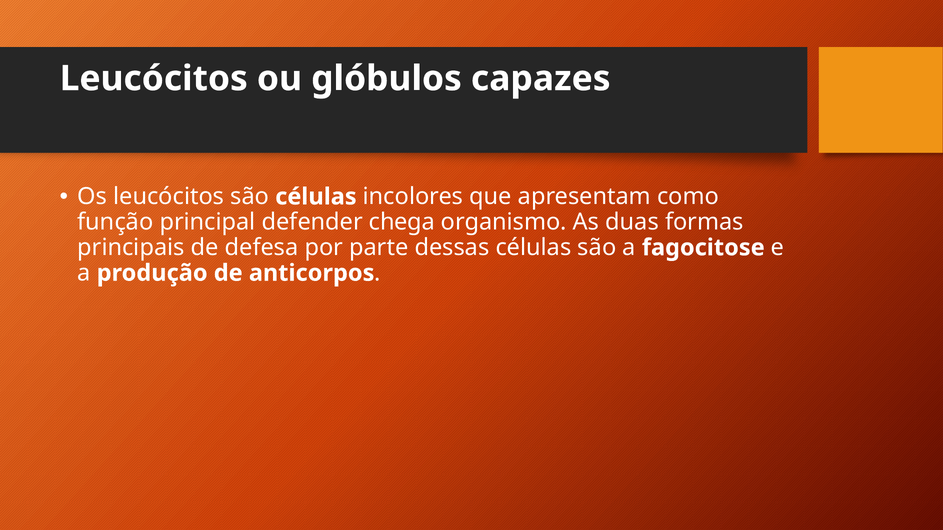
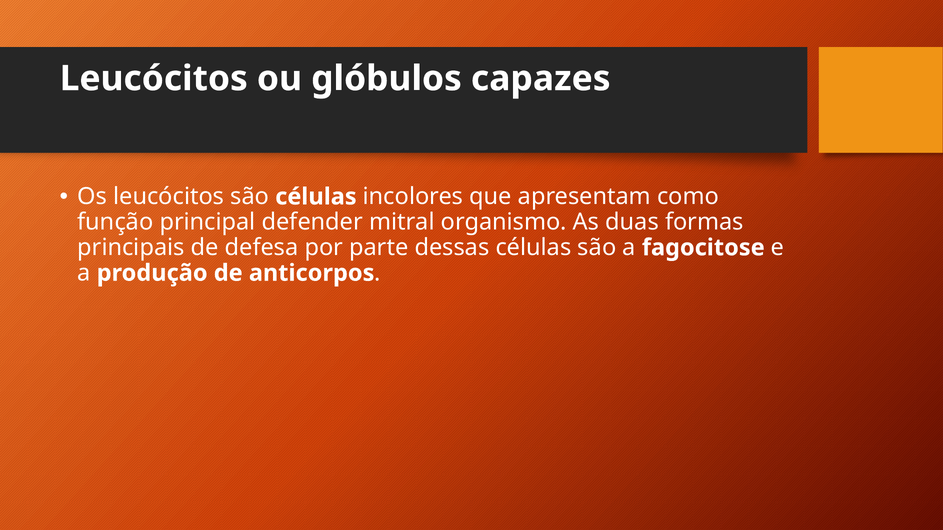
chega: chega -> mitral
